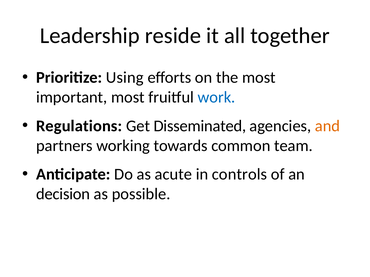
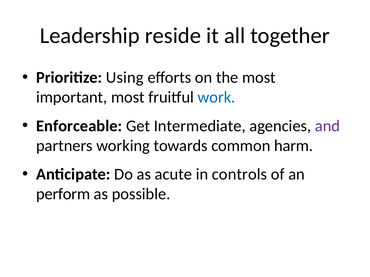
Regulations: Regulations -> Enforceable
Disseminated: Disseminated -> Intermediate
and colour: orange -> purple
team: team -> harm
decision: decision -> perform
